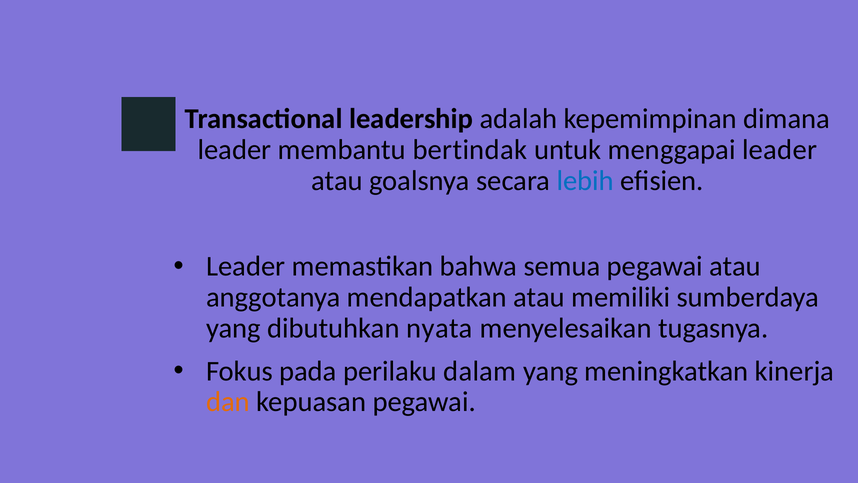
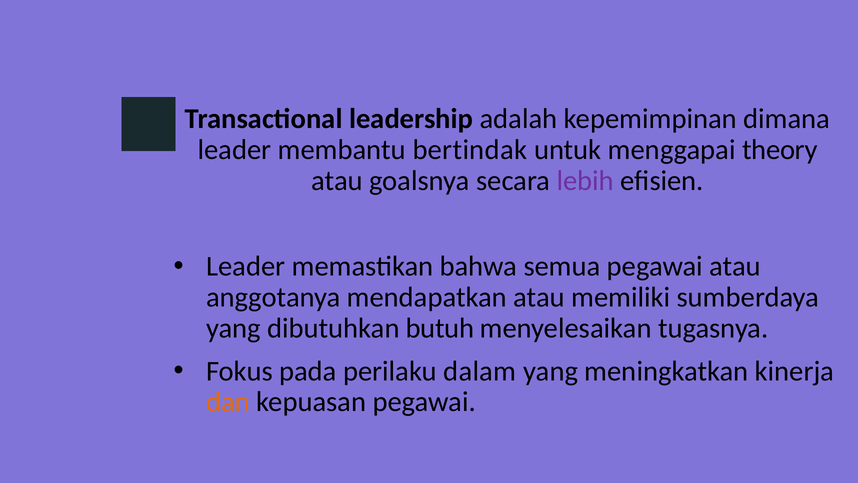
menggapai leader: leader -> theory
lebih colour: blue -> purple
nyata: nyata -> butuh
